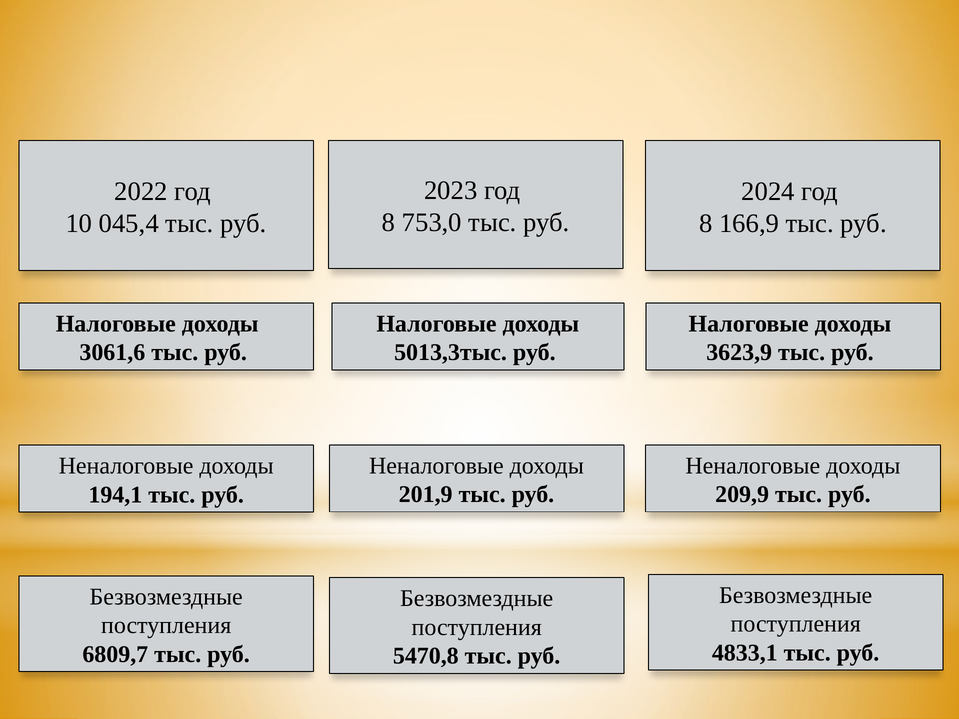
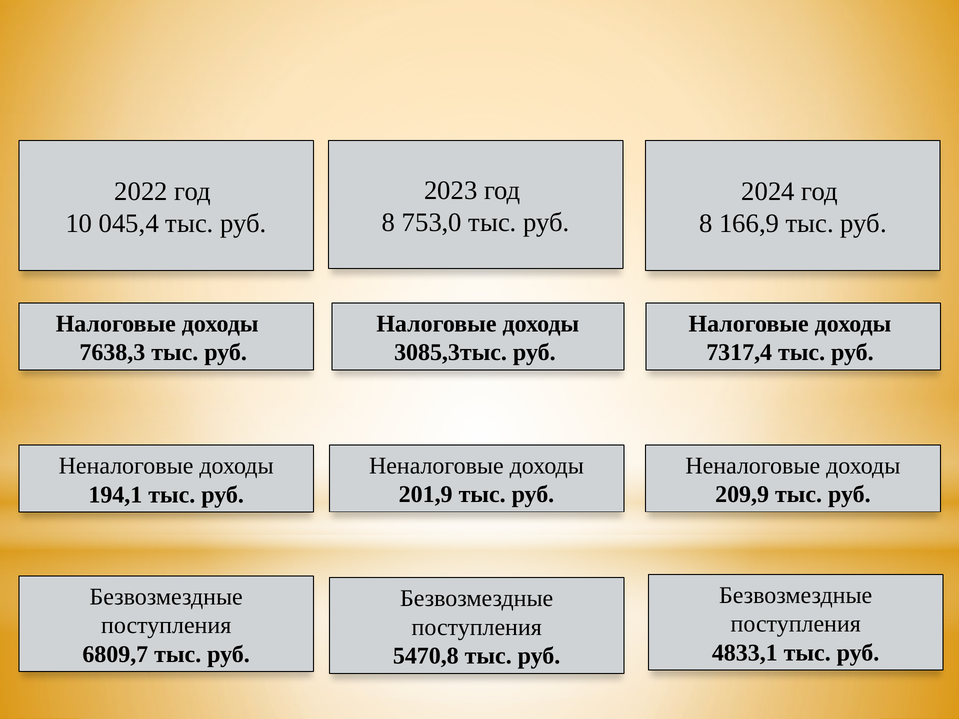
3061,6: 3061,6 -> 7638,3
5013,3тыс: 5013,3тыс -> 3085,3тыс
3623,9: 3623,9 -> 7317,4
